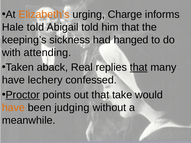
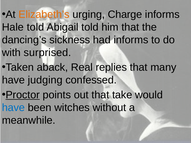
keeping’s: keeping’s -> dancing’s
had hanged: hanged -> informs
attending: attending -> surprised
that at (139, 67) underline: present -> none
lechery: lechery -> judging
have at (13, 108) colour: orange -> blue
judging: judging -> witches
